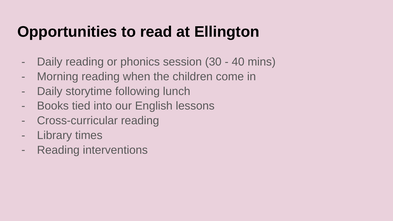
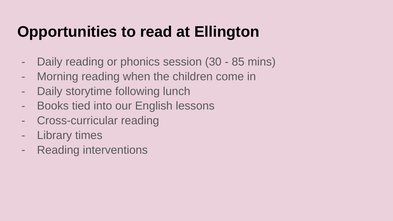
40: 40 -> 85
